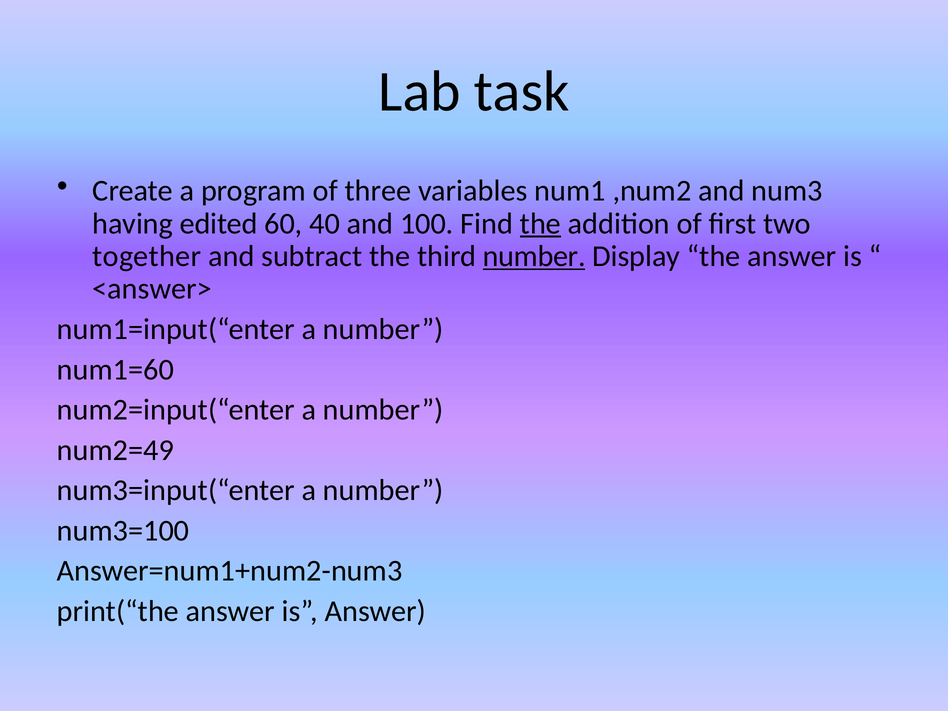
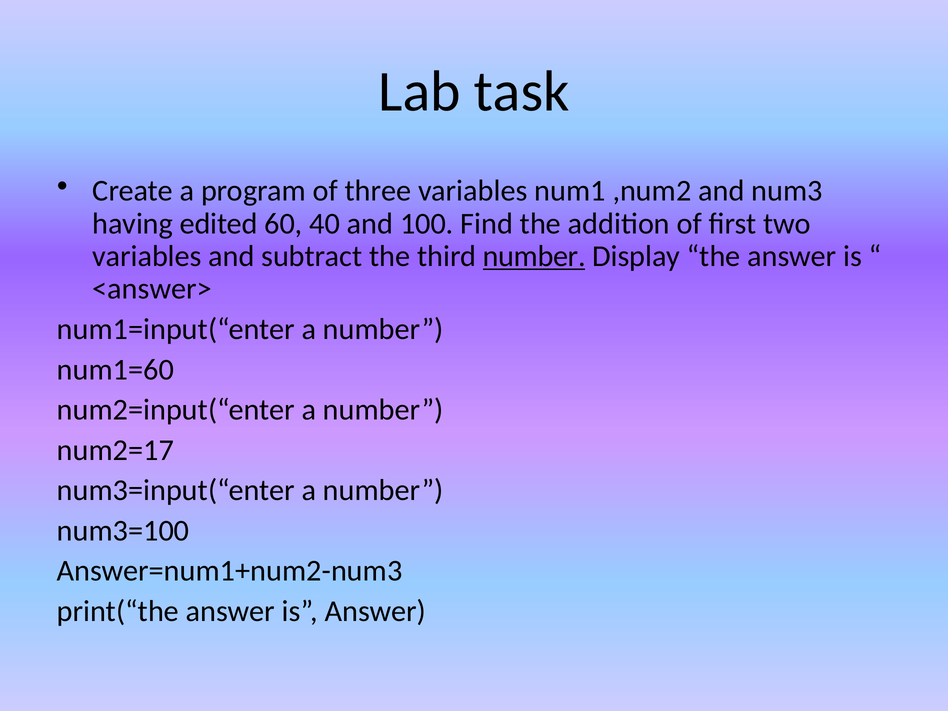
the at (541, 224) underline: present -> none
together at (147, 256): together -> variables
num2=49: num2=49 -> num2=17
